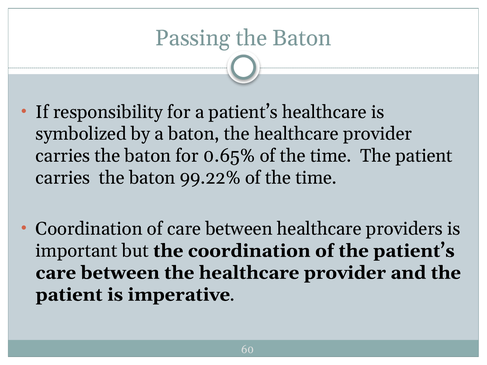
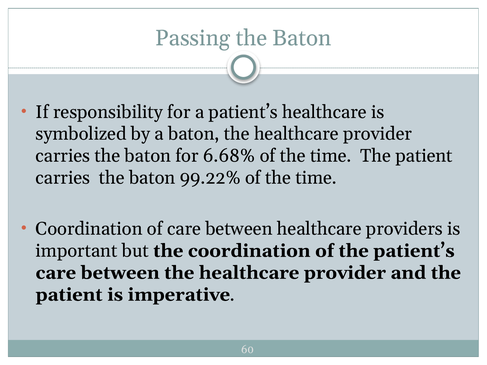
0.65%: 0.65% -> 6.68%
